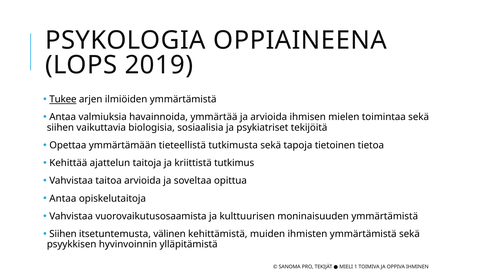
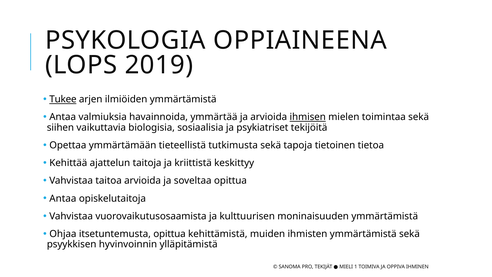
ihmisen underline: none -> present
tutkimus: tutkimus -> keskittyy
Siihen at (63, 234): Siihen -> Ohjaa
itsetuntemusta välinen: välinen -> opittua
